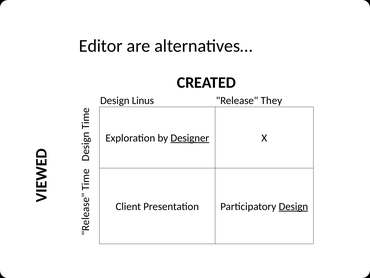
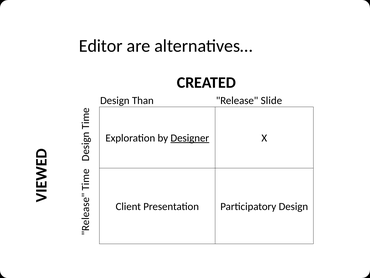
Linus: Linus -> Than
They: They -> Slide
Design at (293, 206) underline: present -> none
